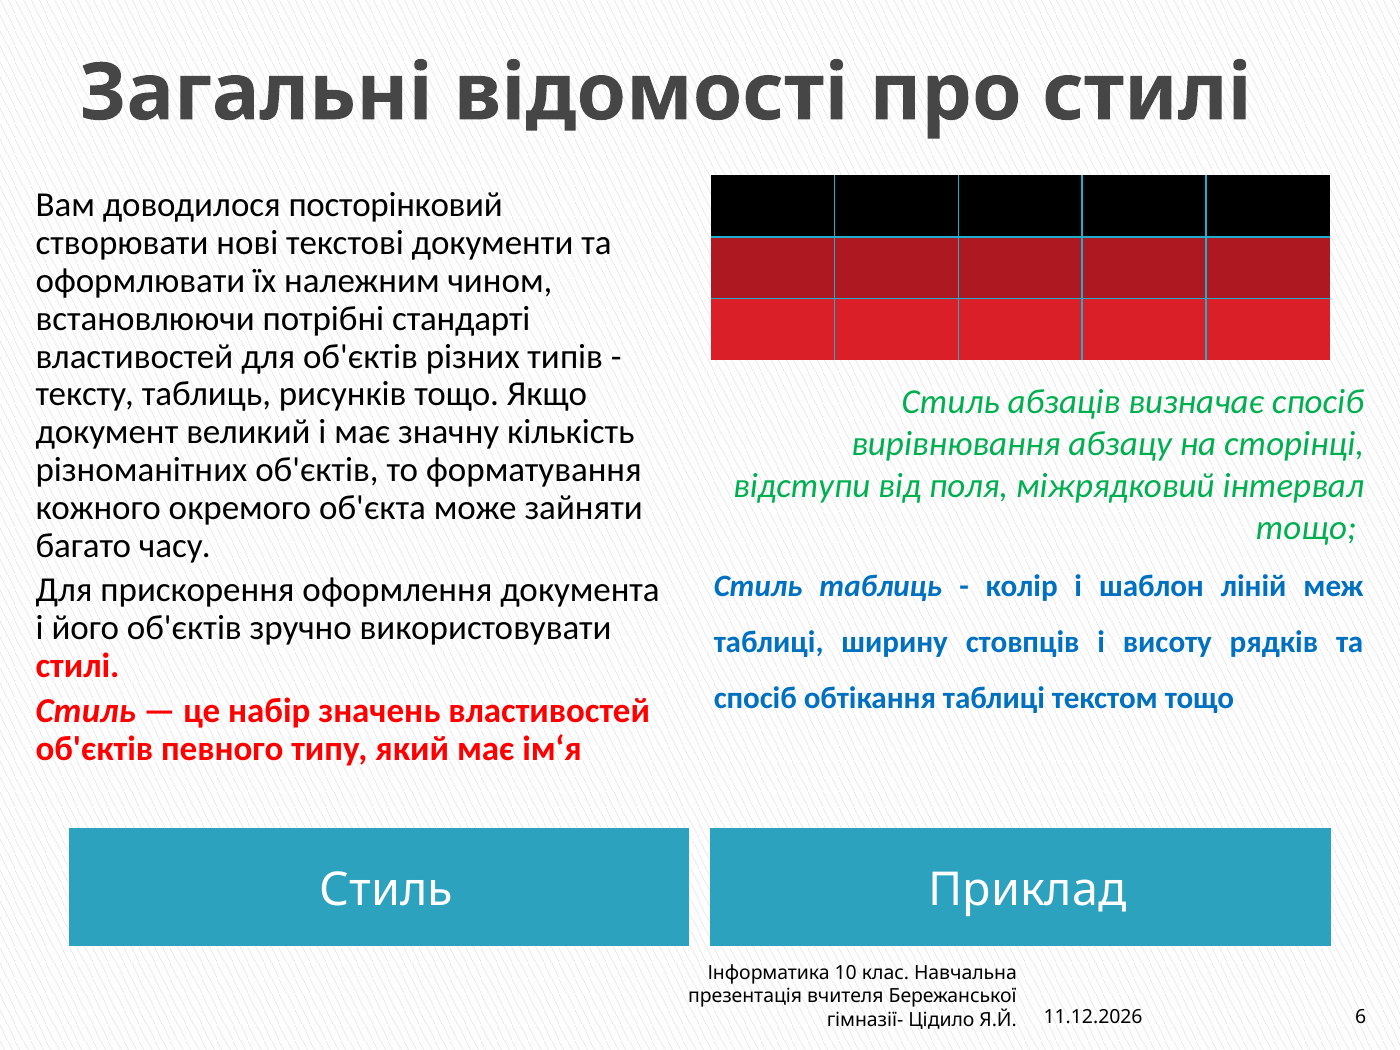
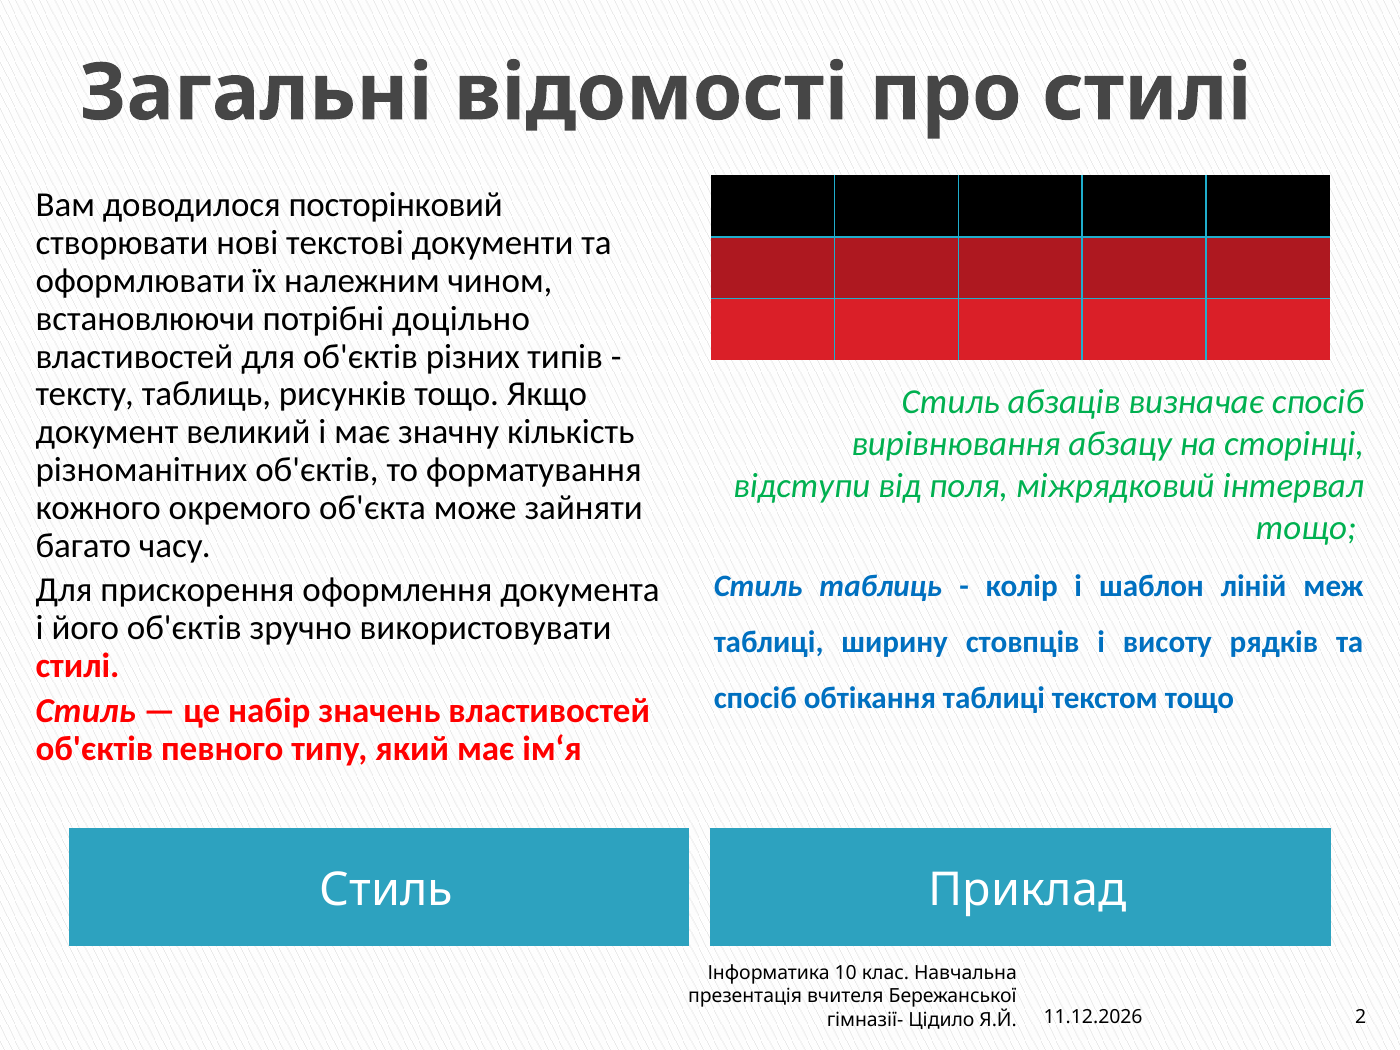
стандарті: стандарті -> доцільно
6: 6 -> 2
